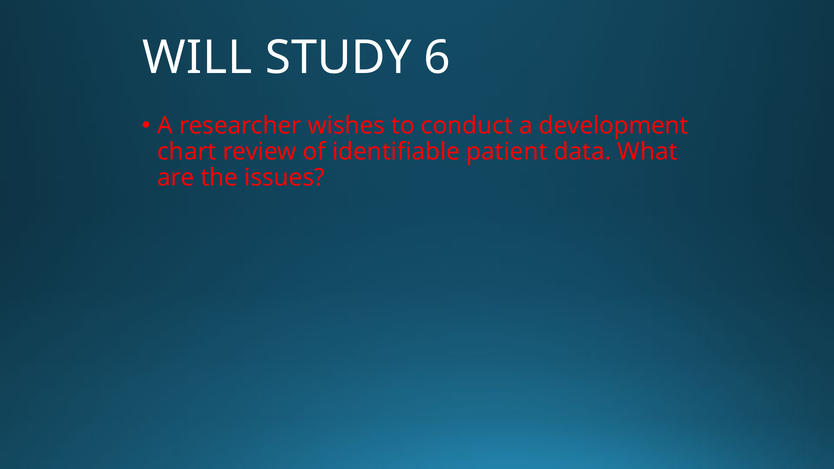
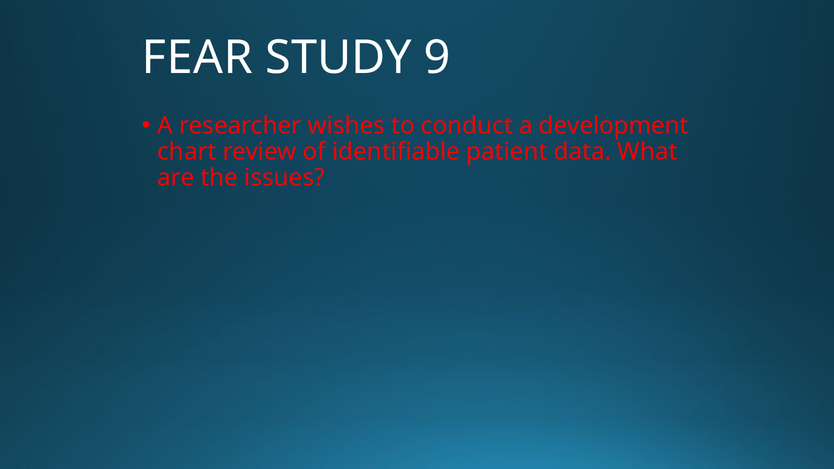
WILL: WILL -> FEAR
6: 6 -> 9
